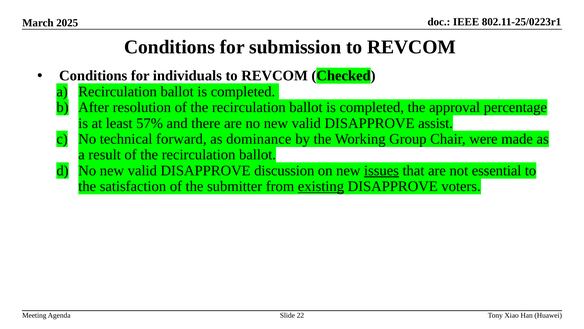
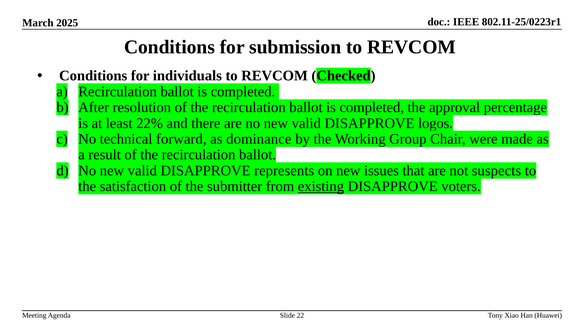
57%: 57% -> 22%
assist: assist -> logos
discussion: discussion -> represents
issues underline: present -> none
essential: essential -> suspects
